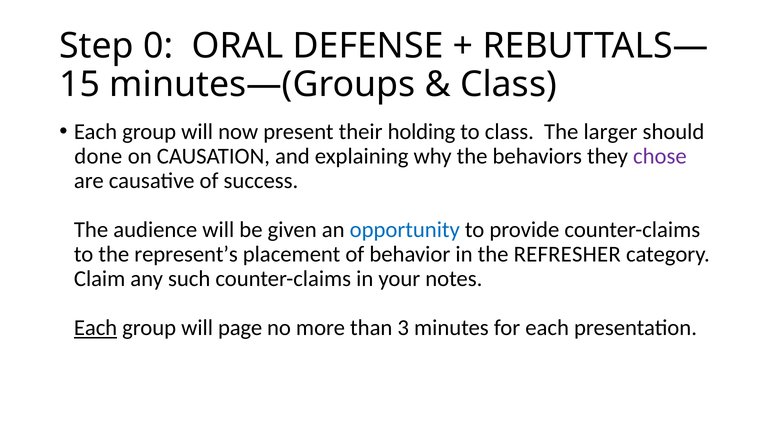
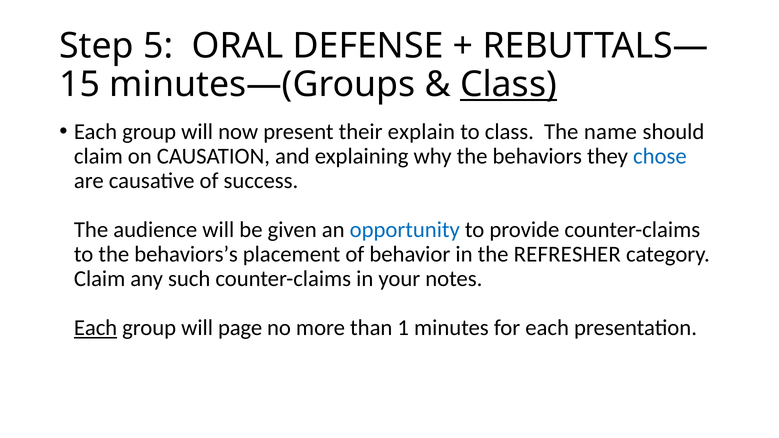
0: 0 -> 5
Class at (508, 85) underline: none -> present
holding: holding -> explain
larger: larger -> name
done at (98, 156): done -> claim
chose colour: purple -> blue
represent’s: represent’s -> behaviors’s
3: 3 -> 1
